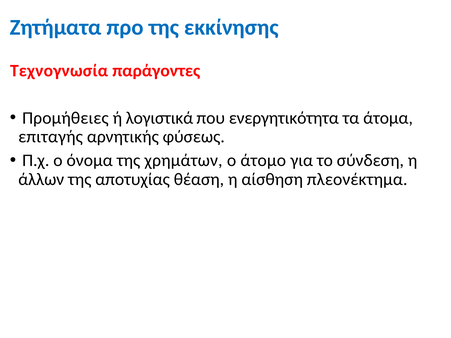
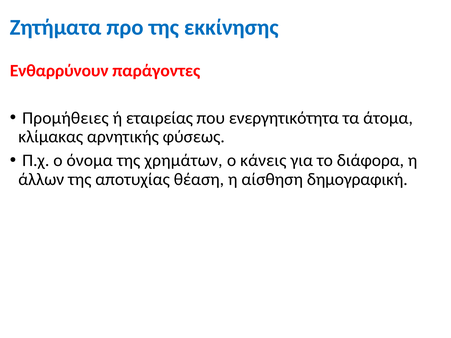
Τεχνογνωσία: Τεχνογνωσία -> Ενθαρρύνουν
λογιστικά: λογιστικά -> εταιρείας
επιταγής: επιταγής -> κλίμακας
άτομο: άτομο -> κάνεις
σύνδεση: σύνδεση -> διάφορα
πλεονέκτημα: πλεονέκτημα -> δημογραφική
